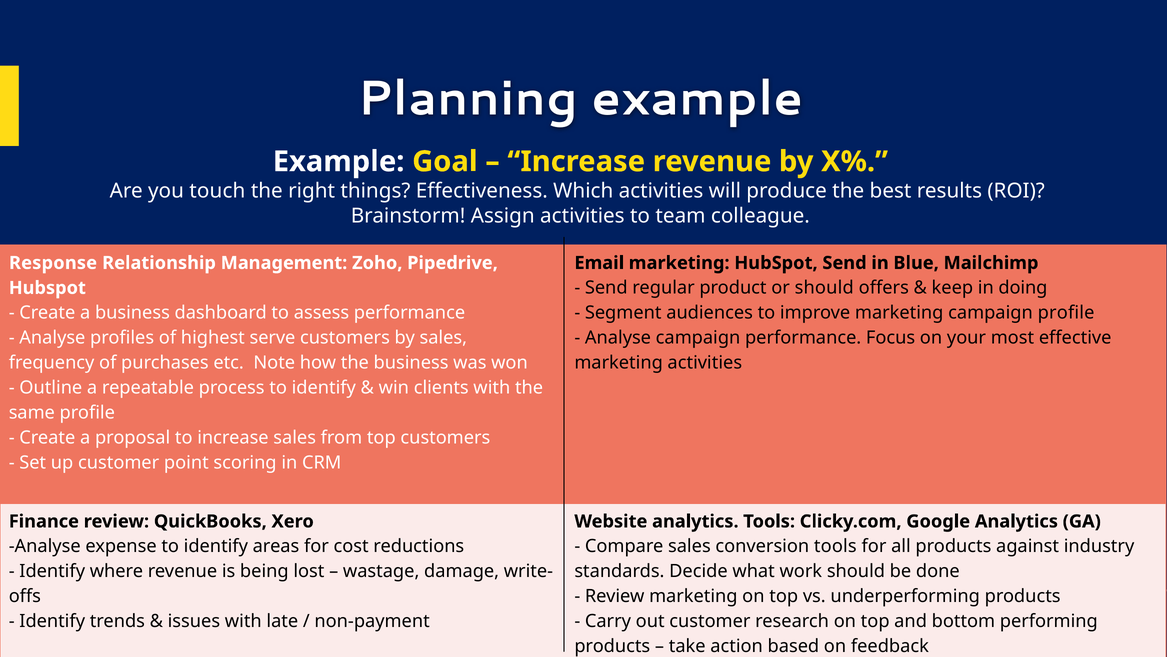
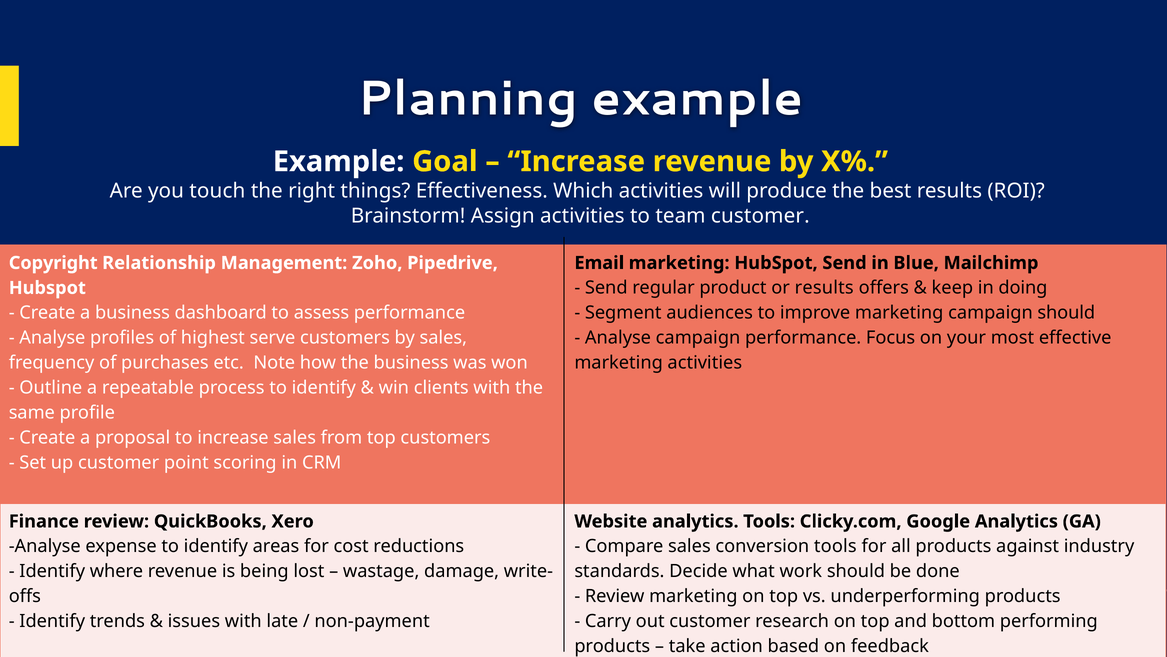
team colleague: colleague -> customer
Response at (53, 263): Response -> Copyright
or should: should -> results
campaign profile: profile -> should
